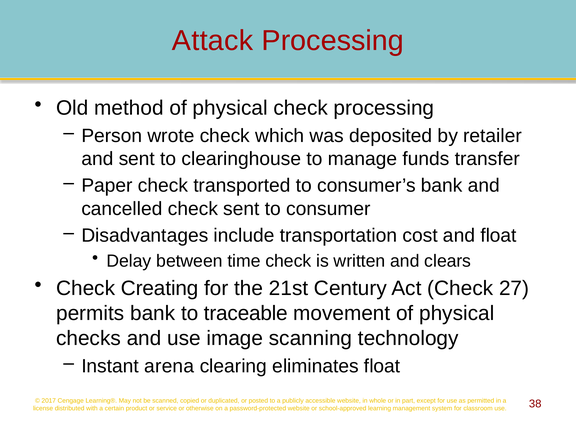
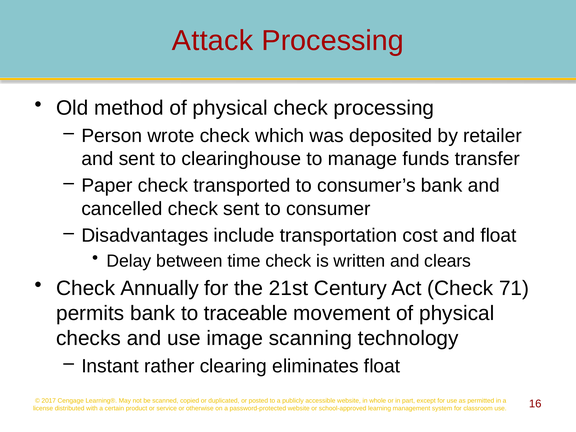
Creating: Creating -> Annually
27: 27 -> 71
arena: arena -> rather
38: 38 -> 16
